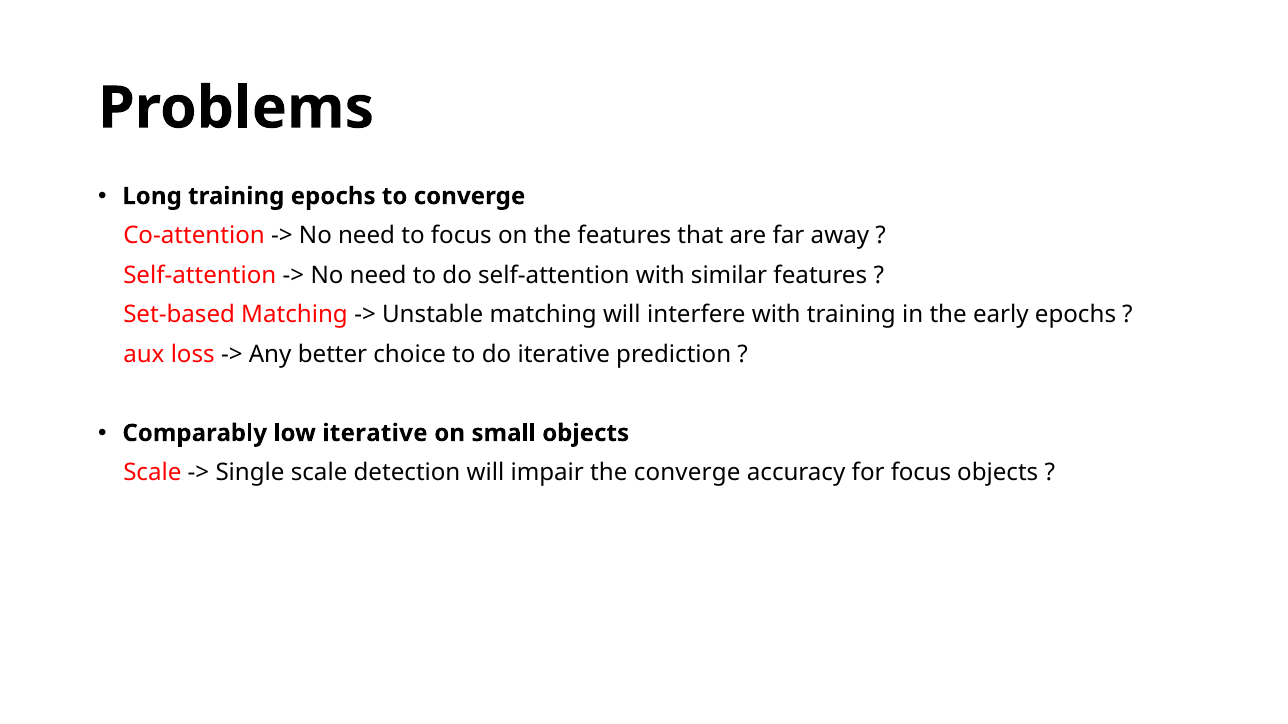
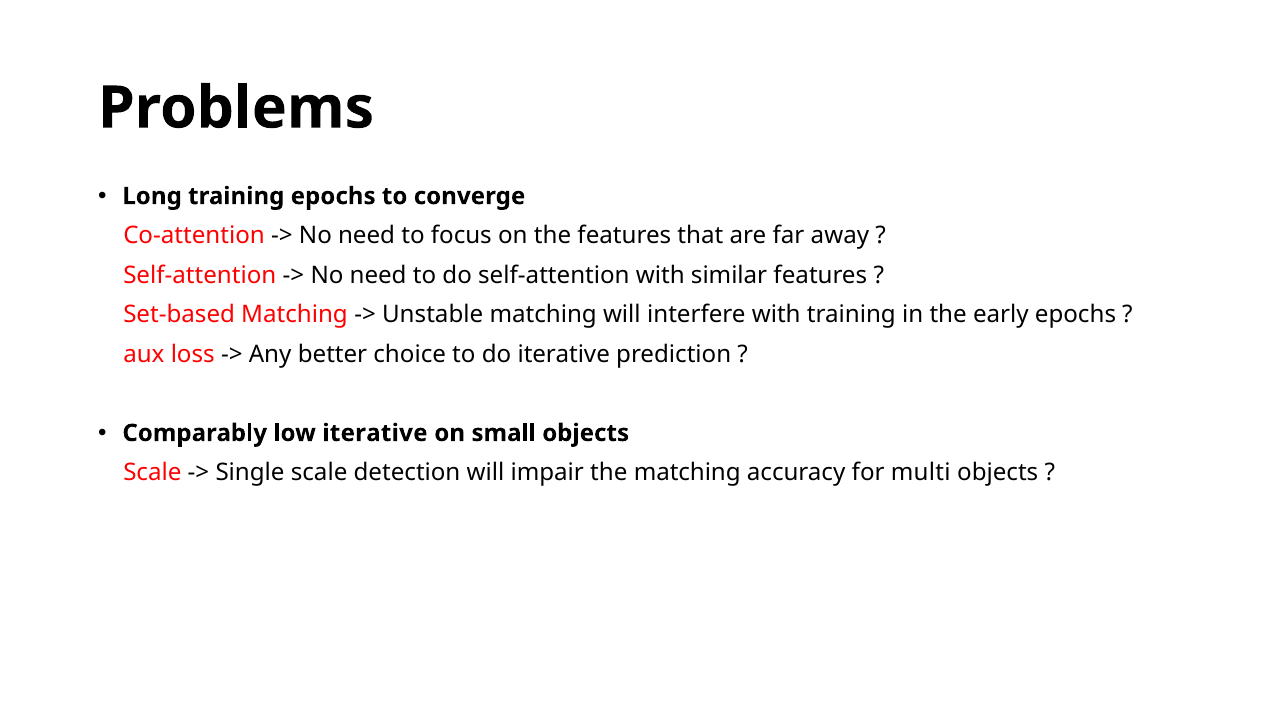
the converge: converge -> matching
for focus: focus -> multi
